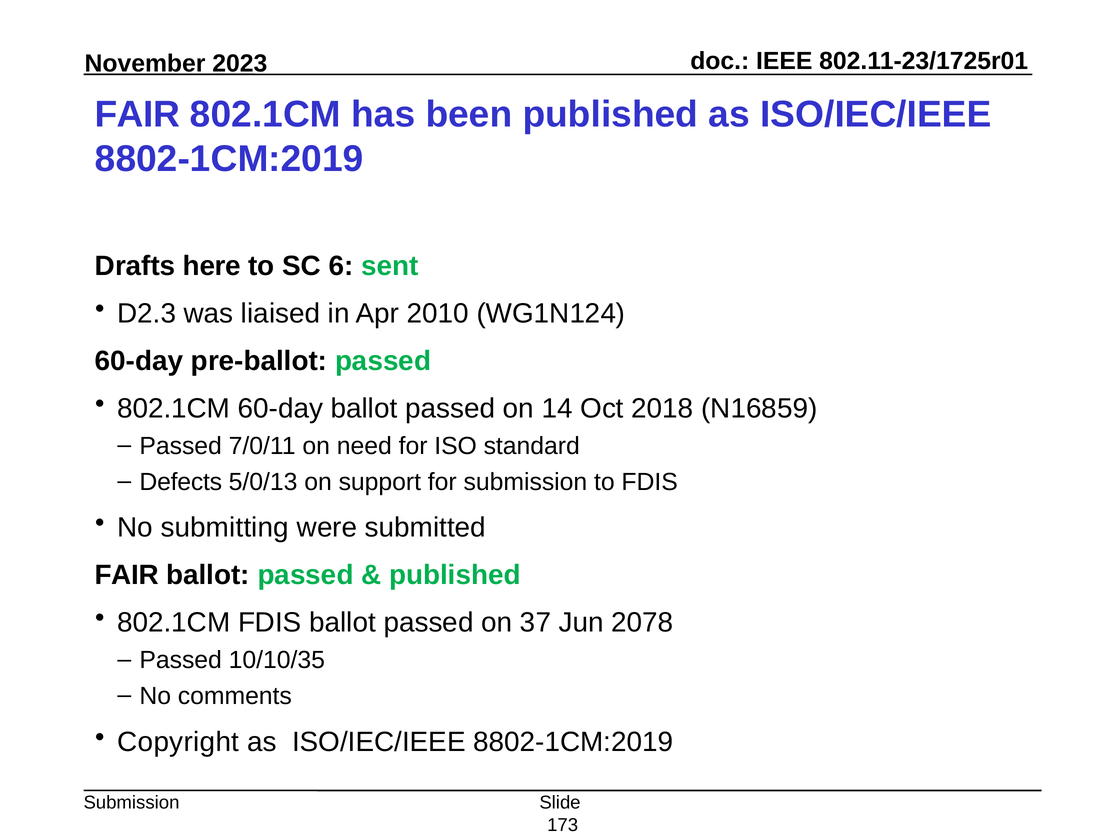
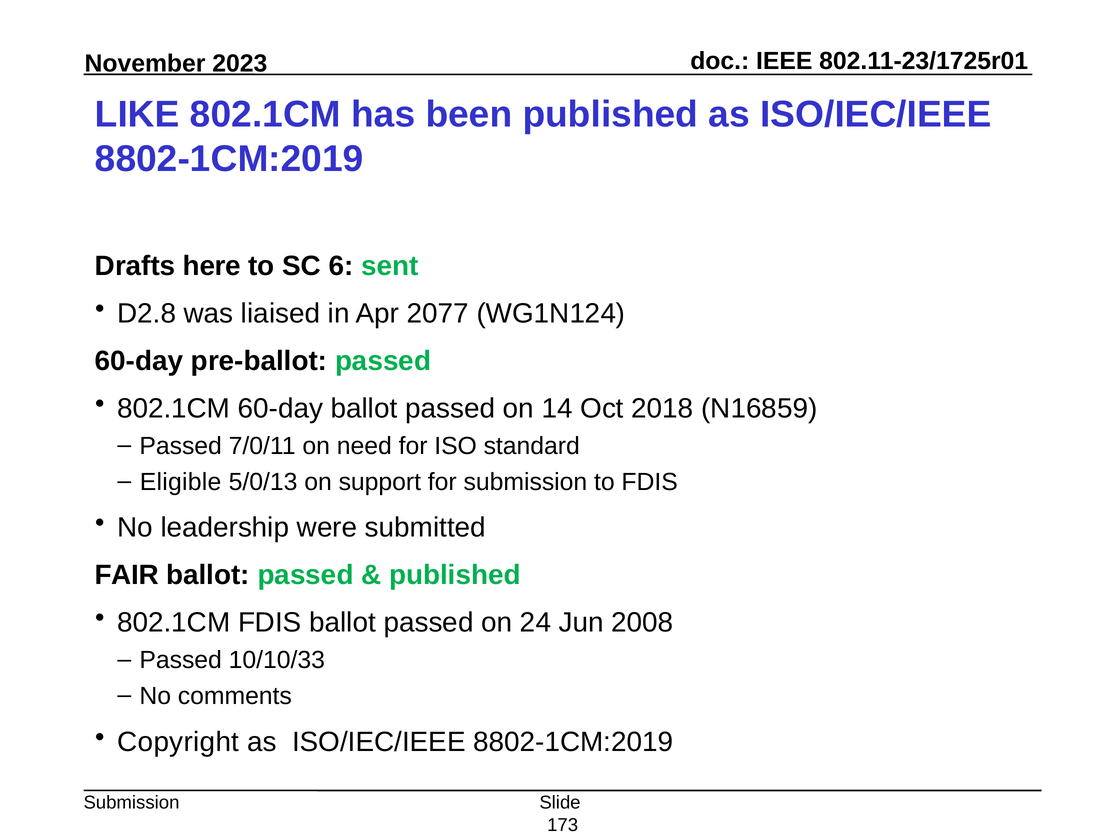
FAIR at (137, 114): FAIR -> LIKE
D2.3: D2.3 -> D2.8
2010: 2010 -> 2077
Defects: Defects -> Eligible
submitting: submitting -> leadership
37: 37 -> 24
2078: 2078 -> 2008
10/10/35: 10/10/35 -> 10/10/33
